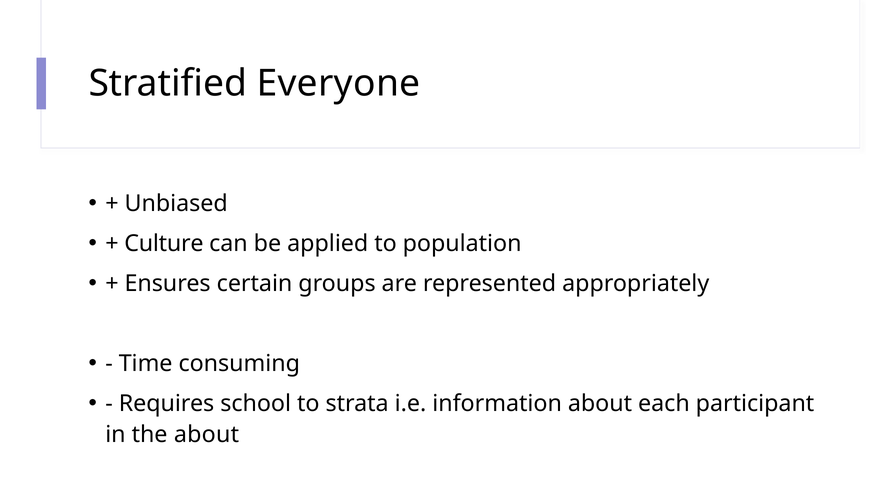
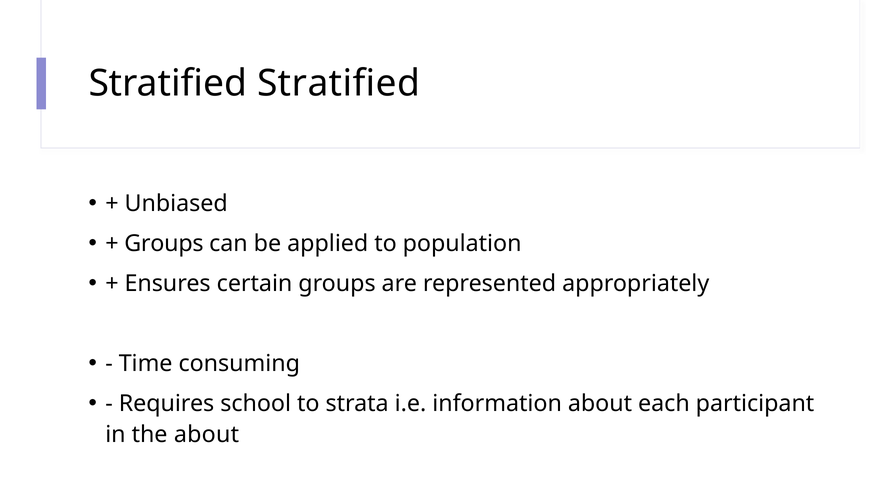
Stratified Everyone: Everyone -> Stratified
Culture at (164, 243): Culture -> Groups
